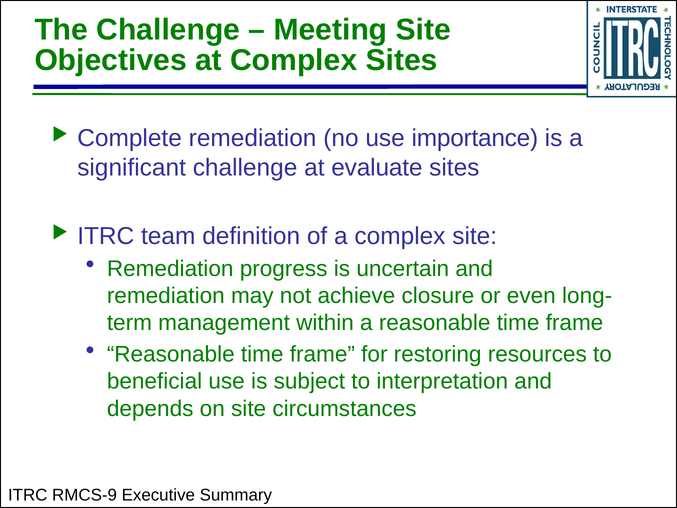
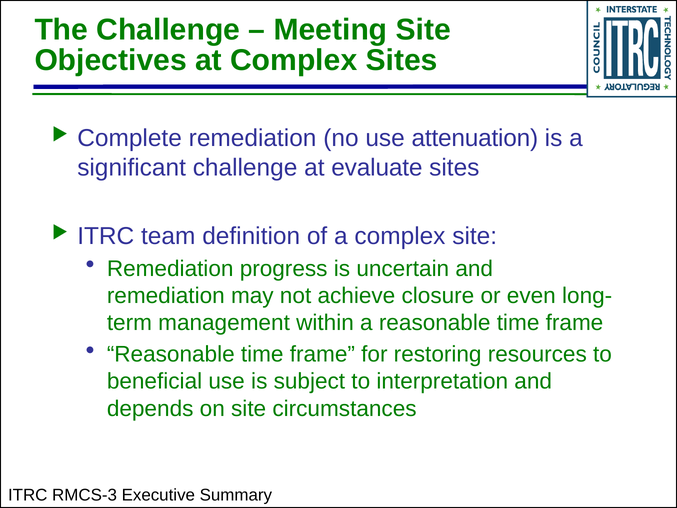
importance: importance -> attenuation
RMCS-9: RMCS-9 -> RMCS-3
